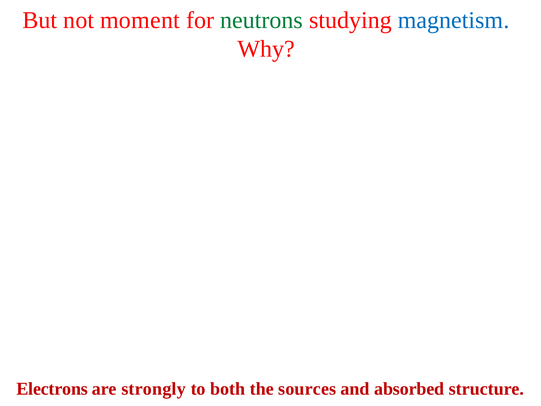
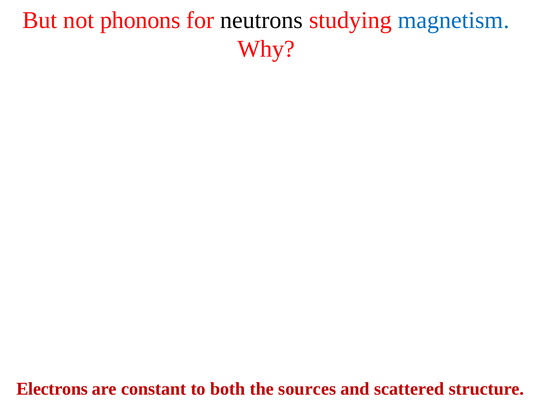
moment: moment -> phonons
neutrons colour: green -> black
strongly: strongly -> constant
absorbed: absorbed -> scattered
